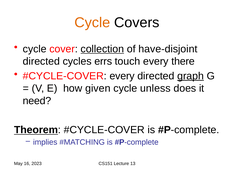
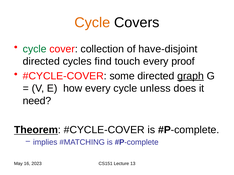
cycle at (35, 49) colour: black -> green
collection underline: present -> none
errs: errs -> find
there: there -> proof
every at (122, 76): every -> some
how given: given -> every
